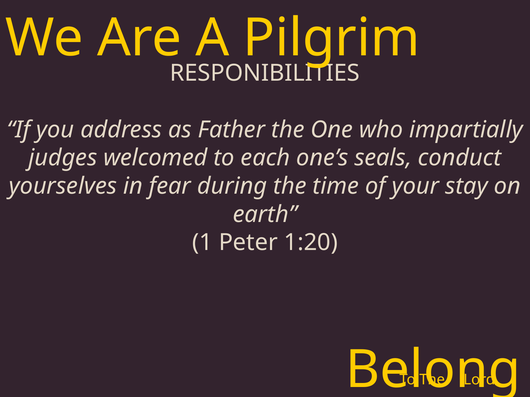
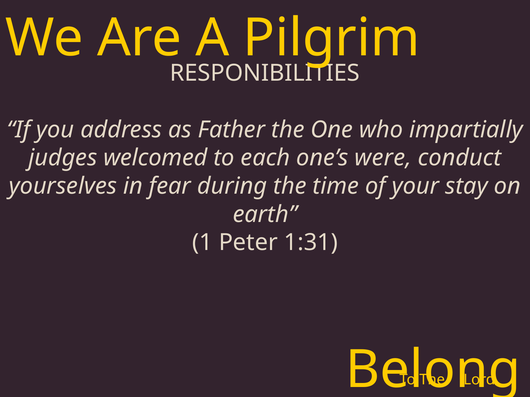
seals: seals -> were
1:20: 1:20 -> 1:31
